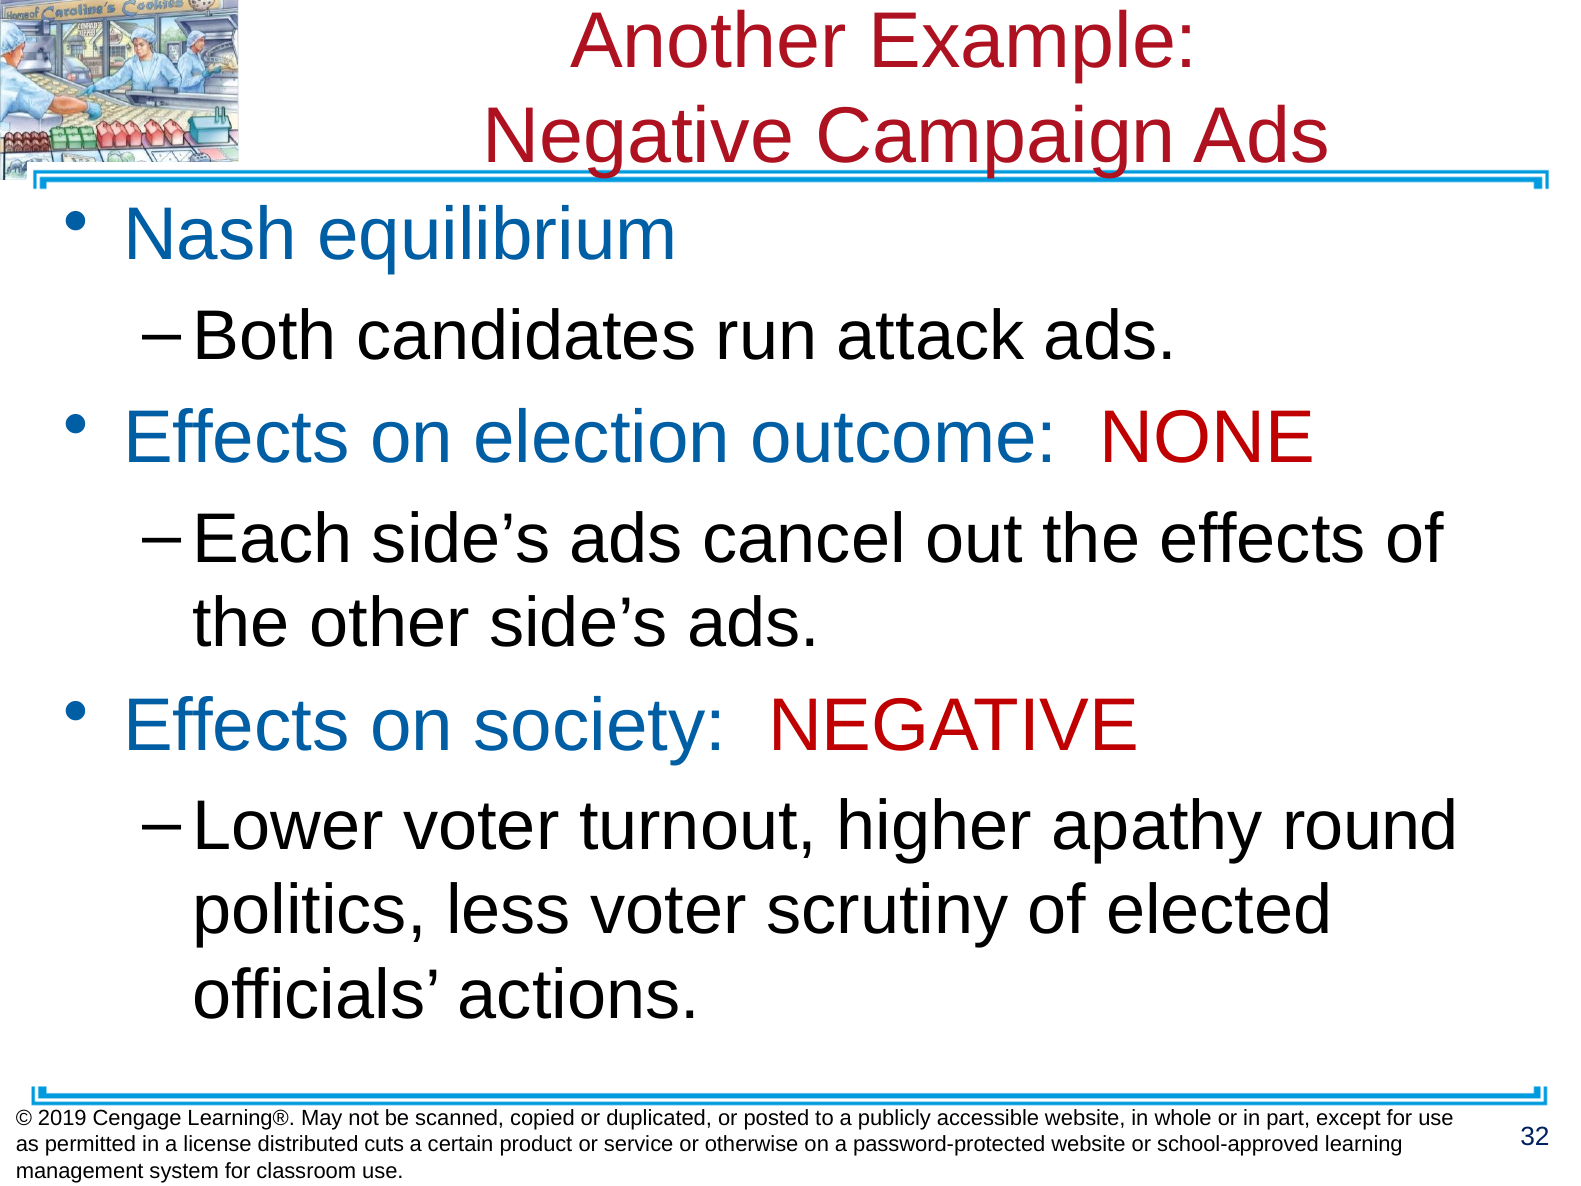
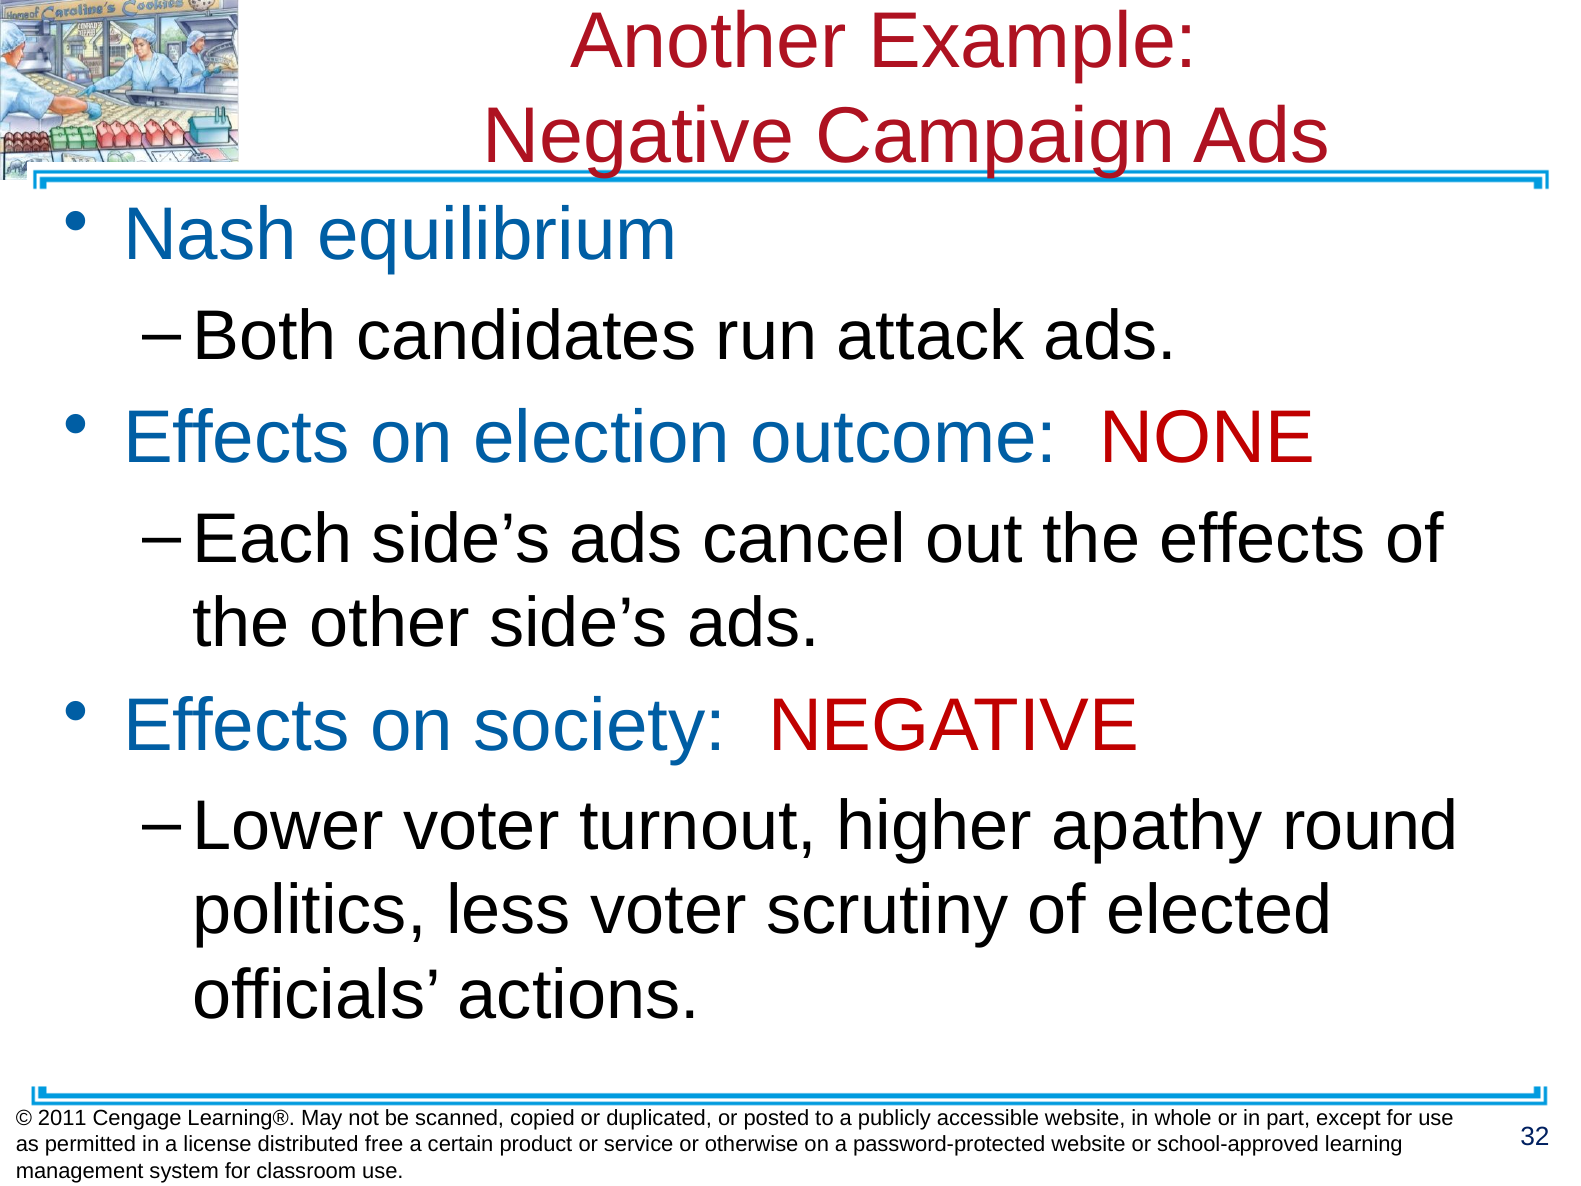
2019: 2019 -> 2011
cuts: cuts -> free
